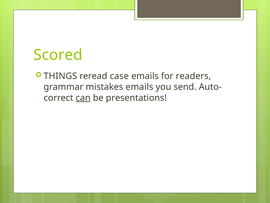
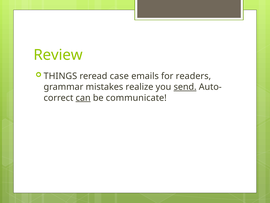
Scored: Scored -> Review
mistakes emails: emails -> realize
send underline: none -> present
presentations: presentations -> communicate
